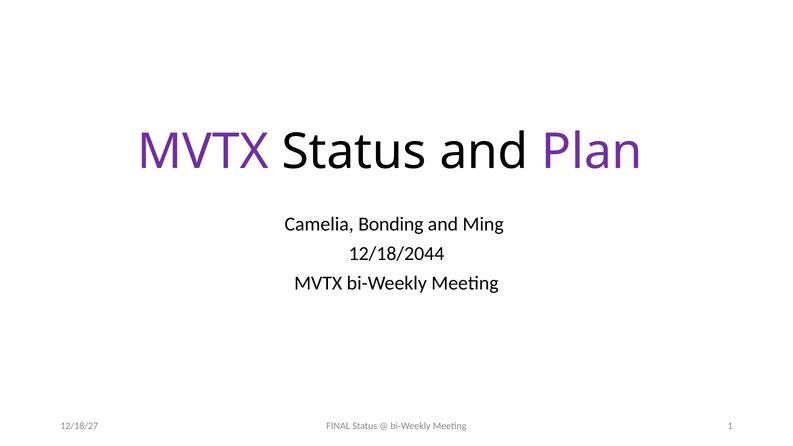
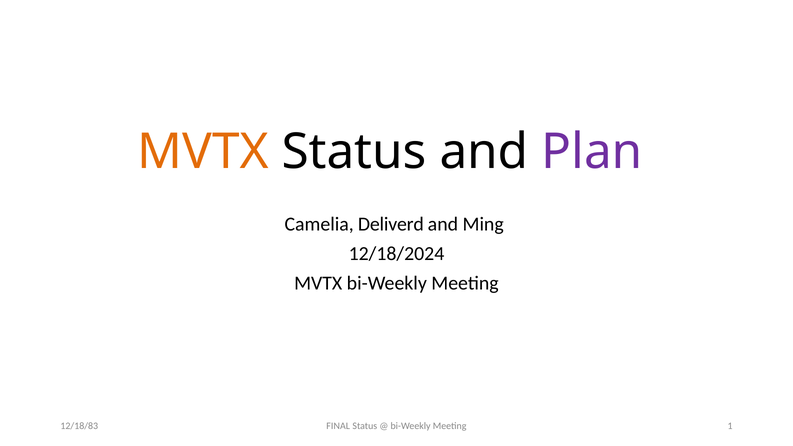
MVTX at (203, 152) colour: purple -> orange
Bonding: Bonding -> Deliverd
12/18/2044: 12/18/2044 -> 12/18/2024
12/18/27: 12/18/27 -> 12/18/83
